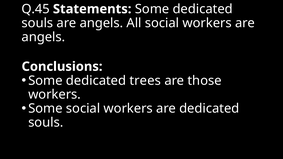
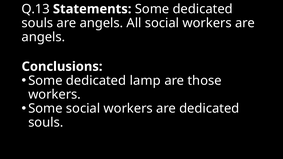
Q.45: Q.45 -> Q.13
trees: trees -> lamp
